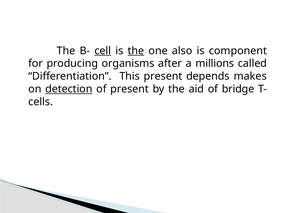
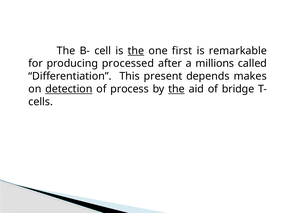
cell underline: present -> none
also: also -> first
component: component -> remarkable
organisms: organisms -> processed
of present: present -> process
the at (176, 89) underline: none -> present
